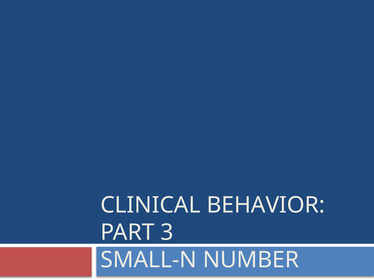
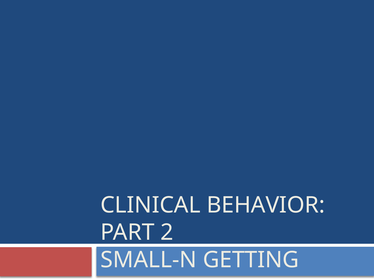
3: 3 -> 2
NUMBER: NUMBER -> GETTING
